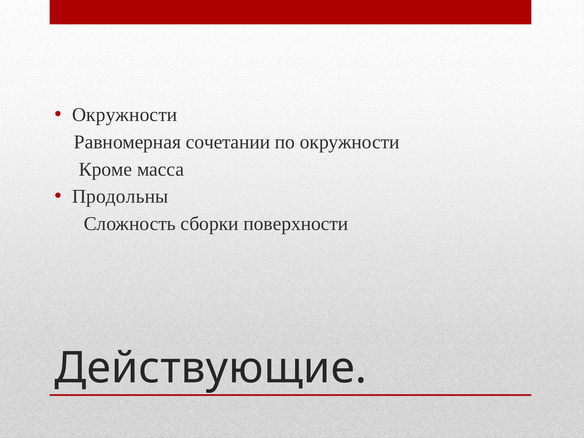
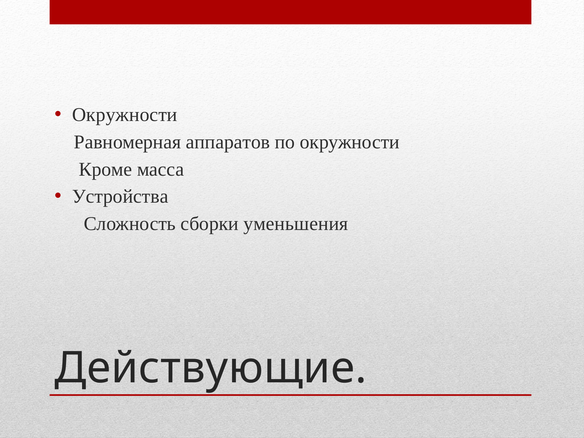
сочетании: сочетании -> аппаратов
Продольны: Продольны -> Устройства
поверхности: поверхности -> уменьшения
